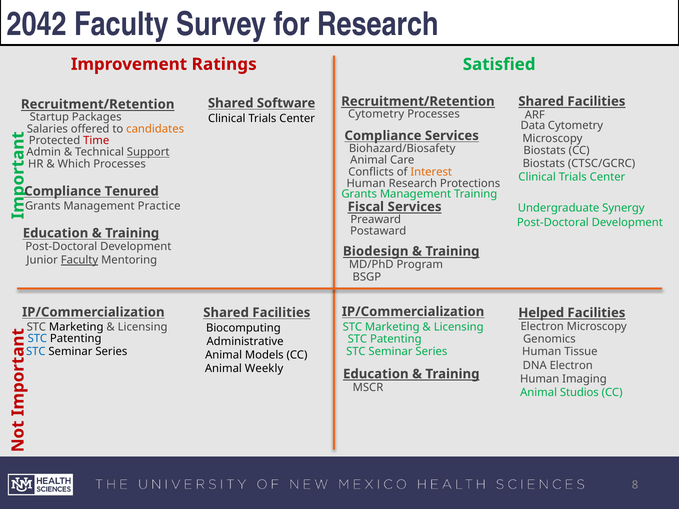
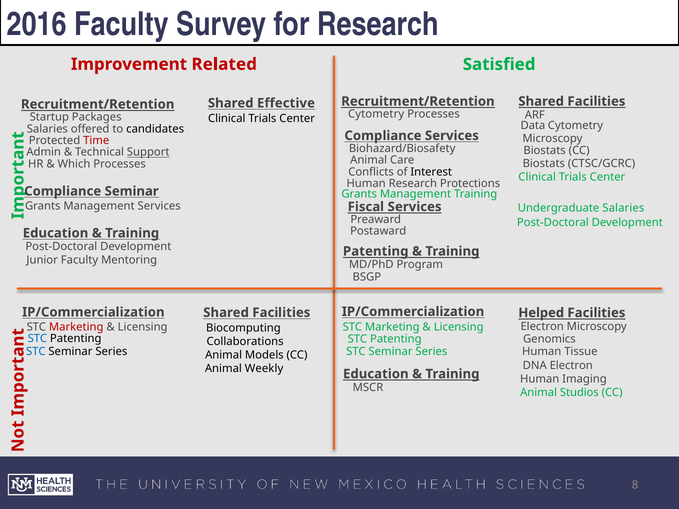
2042: 2042 -> 2016
Ratings: Ratings -> Related
Software: Software -> Effective
candidates colour: orange -> black
Interest colour: orange -> black
Compliance Tenured: Tenured -> Seminar
Management Practice: Practice -> Services
Undergraduate Synergy: Synergy -> Salaries
Biodesign at (376, 251): Biodesign -> Patenting
Faculty at (79, 260) underline: present -> none
Marketing at (76, 327) colour: black -> red
Administrative: Administrative -> Collaborations
